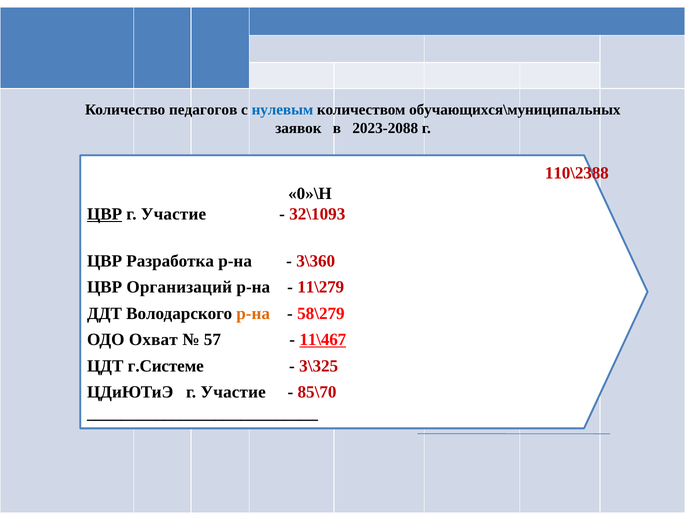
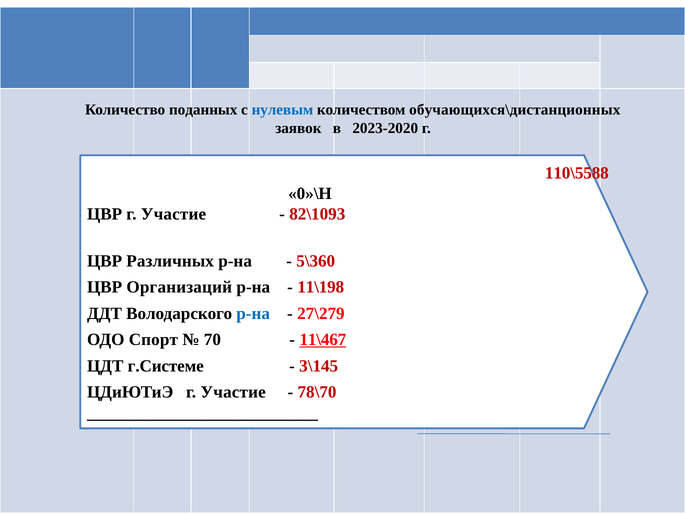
педагогов: педагогов -> поданных
обучающихся\муниципальных: обучающихся\муниципальных -> обучающихся\дистанционных
2023-2088: 2023-2088 -> 2023-2020
110\2388: 110\2388 -> 110\5588
ЦВР at (105, 214) underline: present -> none
32\1093: 32\1093 -> 82\1093
Разработка: Разработка -> Различных
3\360: 3\360 -> 5\360
11\279: 11\279 -> 11\198
р-на at (253, 313) colour: orange -> blue
58\279: 58\279 -> 27\279
Охват: Охват -> Спорт
57: 57 -> 70
3\325: 3\325 -> 3\145
85\70: 85\70 -> 78\70
